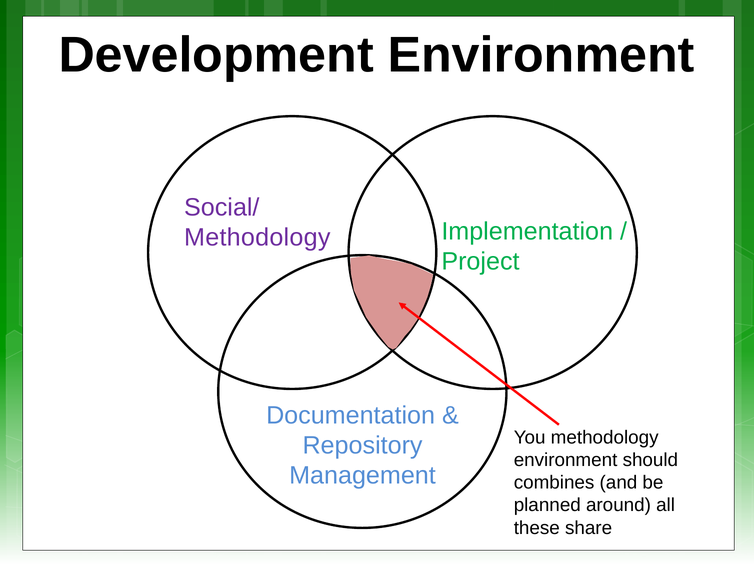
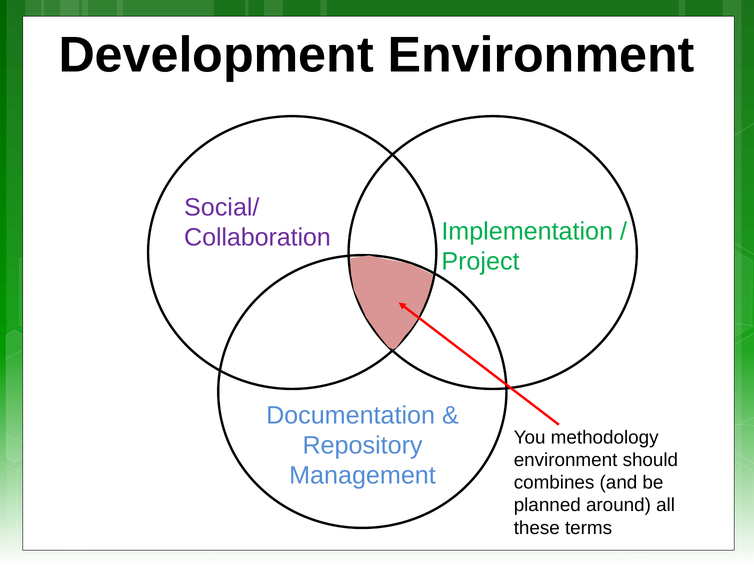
Methodology at (257, 238): Methodology -> Collaboration
share: share -> terms
